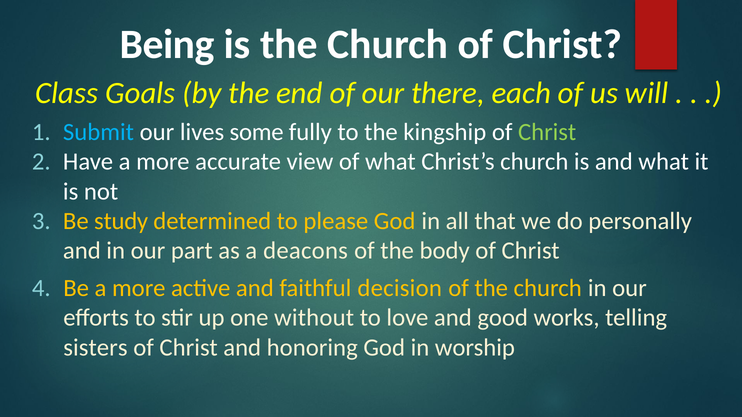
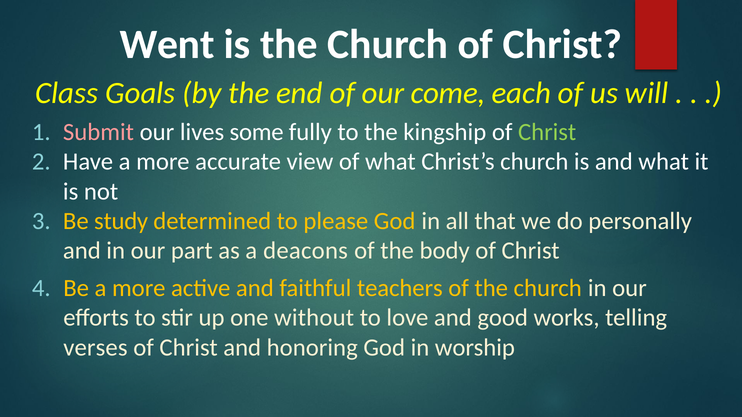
Being: Being -> Went
there: there -> come
Submit colour: light blue -> pink
decision: decision -> teachers
sisters: sisters -> verses
